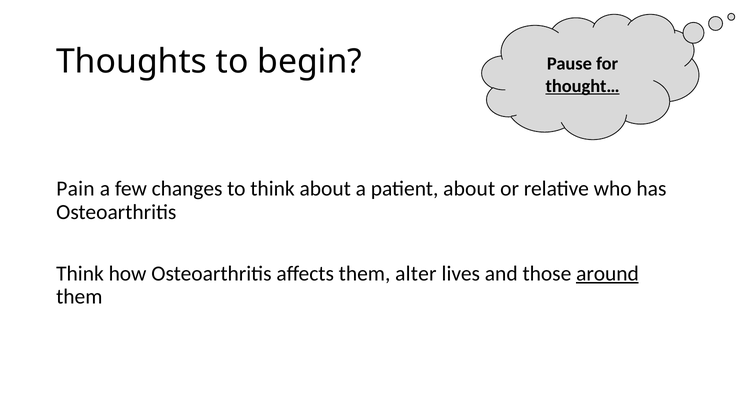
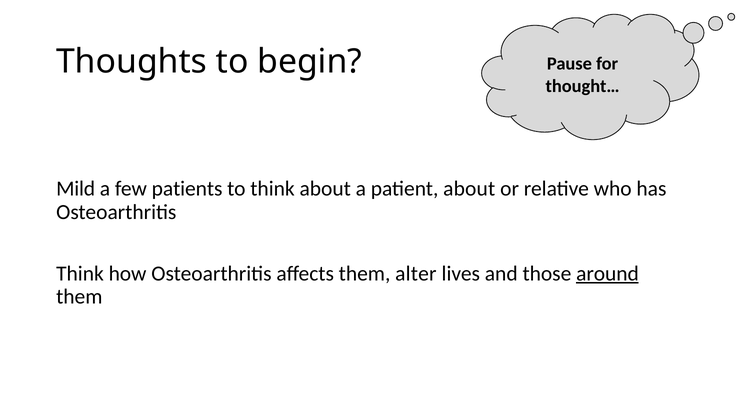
thought… underline: present -> none
Pain: Pain -> Mild
changes: changes -> patients
